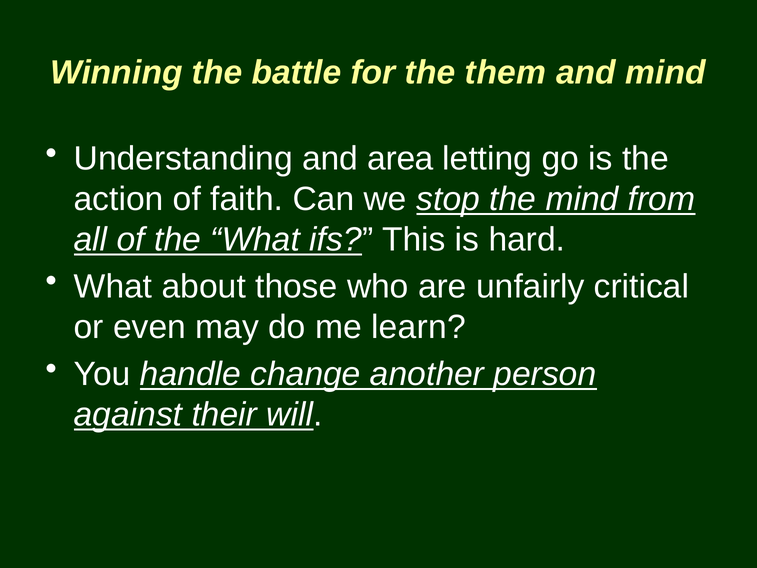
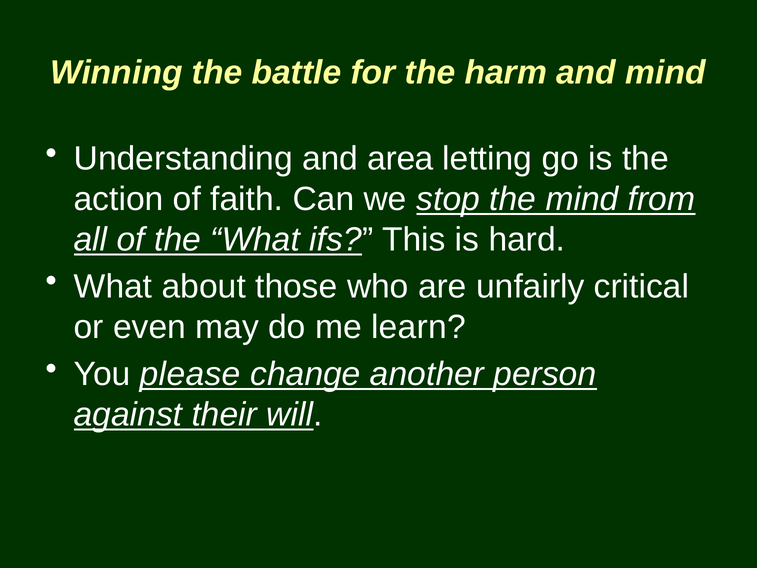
them: them -> harm
handle: handle -> please
